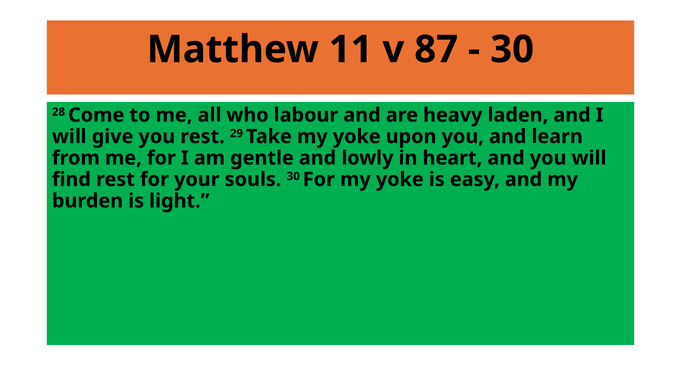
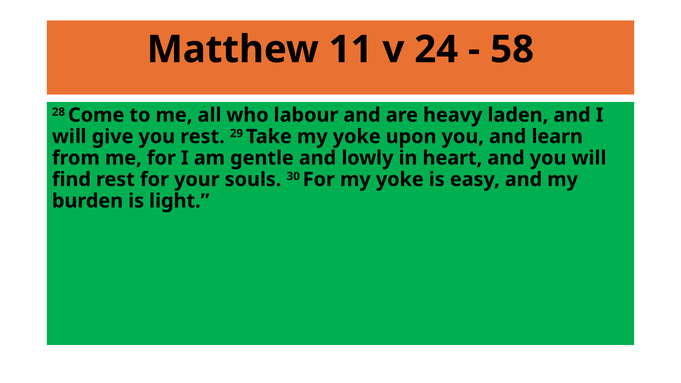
87: 87 -> 24
30 at (512, 50): 30 -> 58
